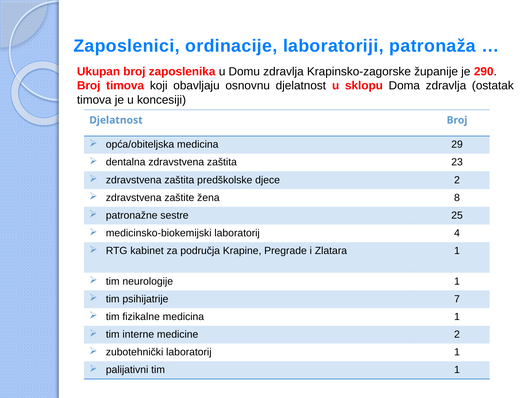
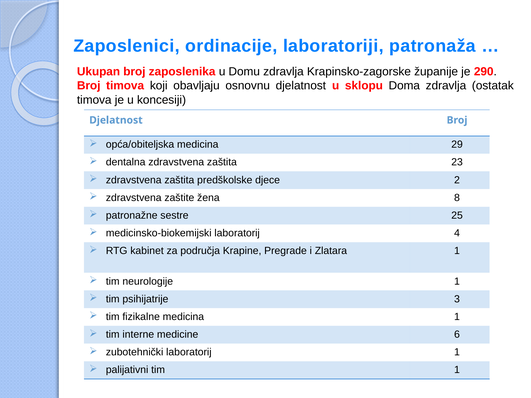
7: 7 -> 3
medicine 2: 2 -> 6
